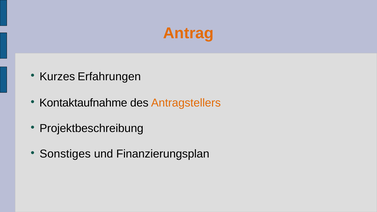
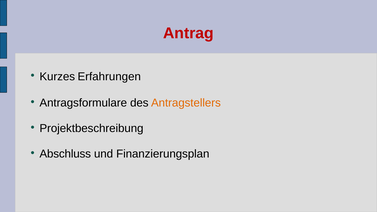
Antrag colour: orange -> red
Kontaktaufnahme: Kontaktaufnahme -> Antragsformulare
Sonstiges: Sonstiges -> Abschluss
